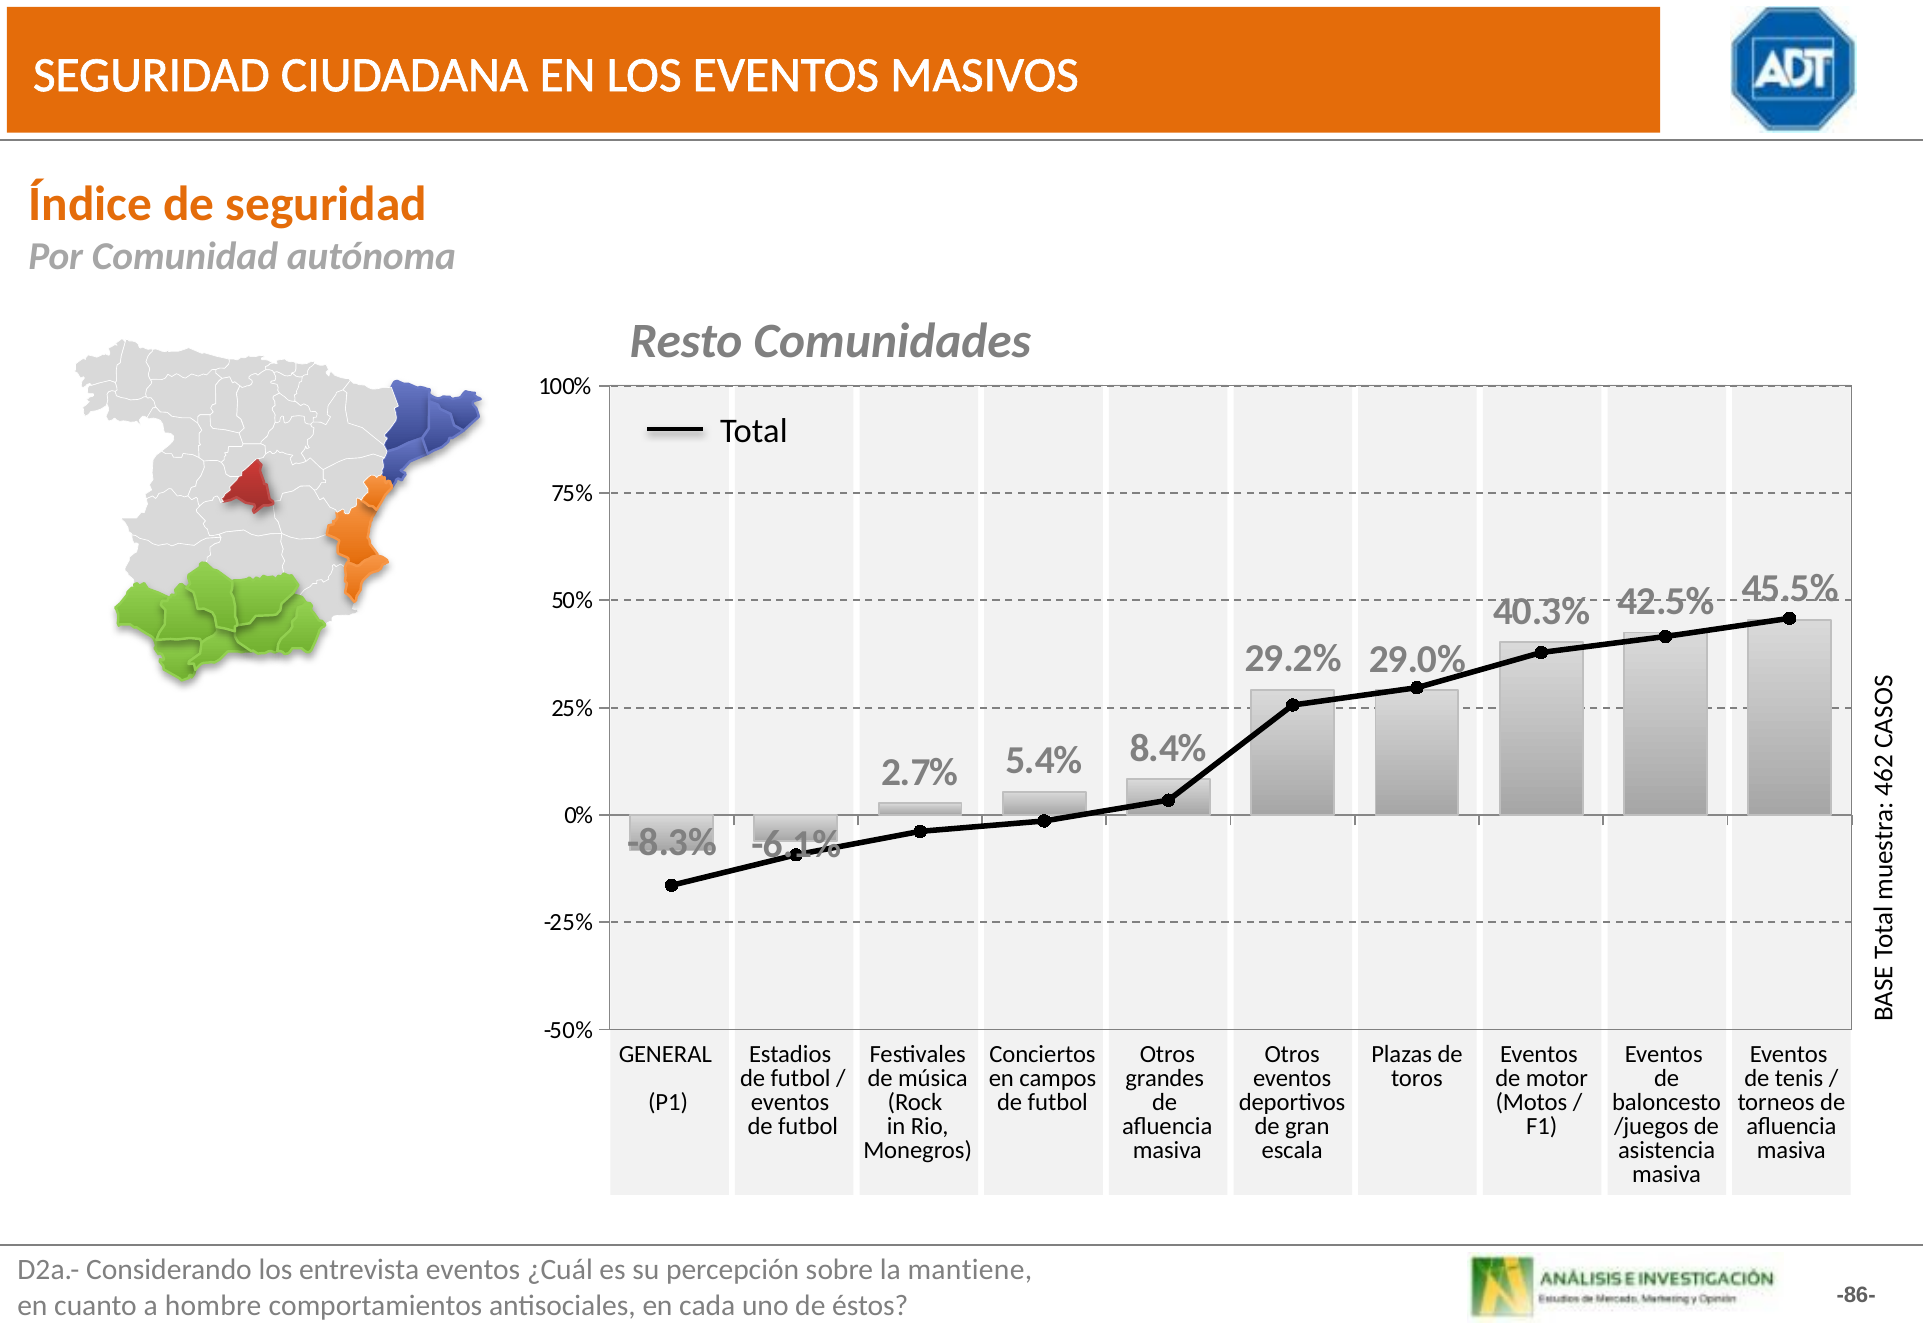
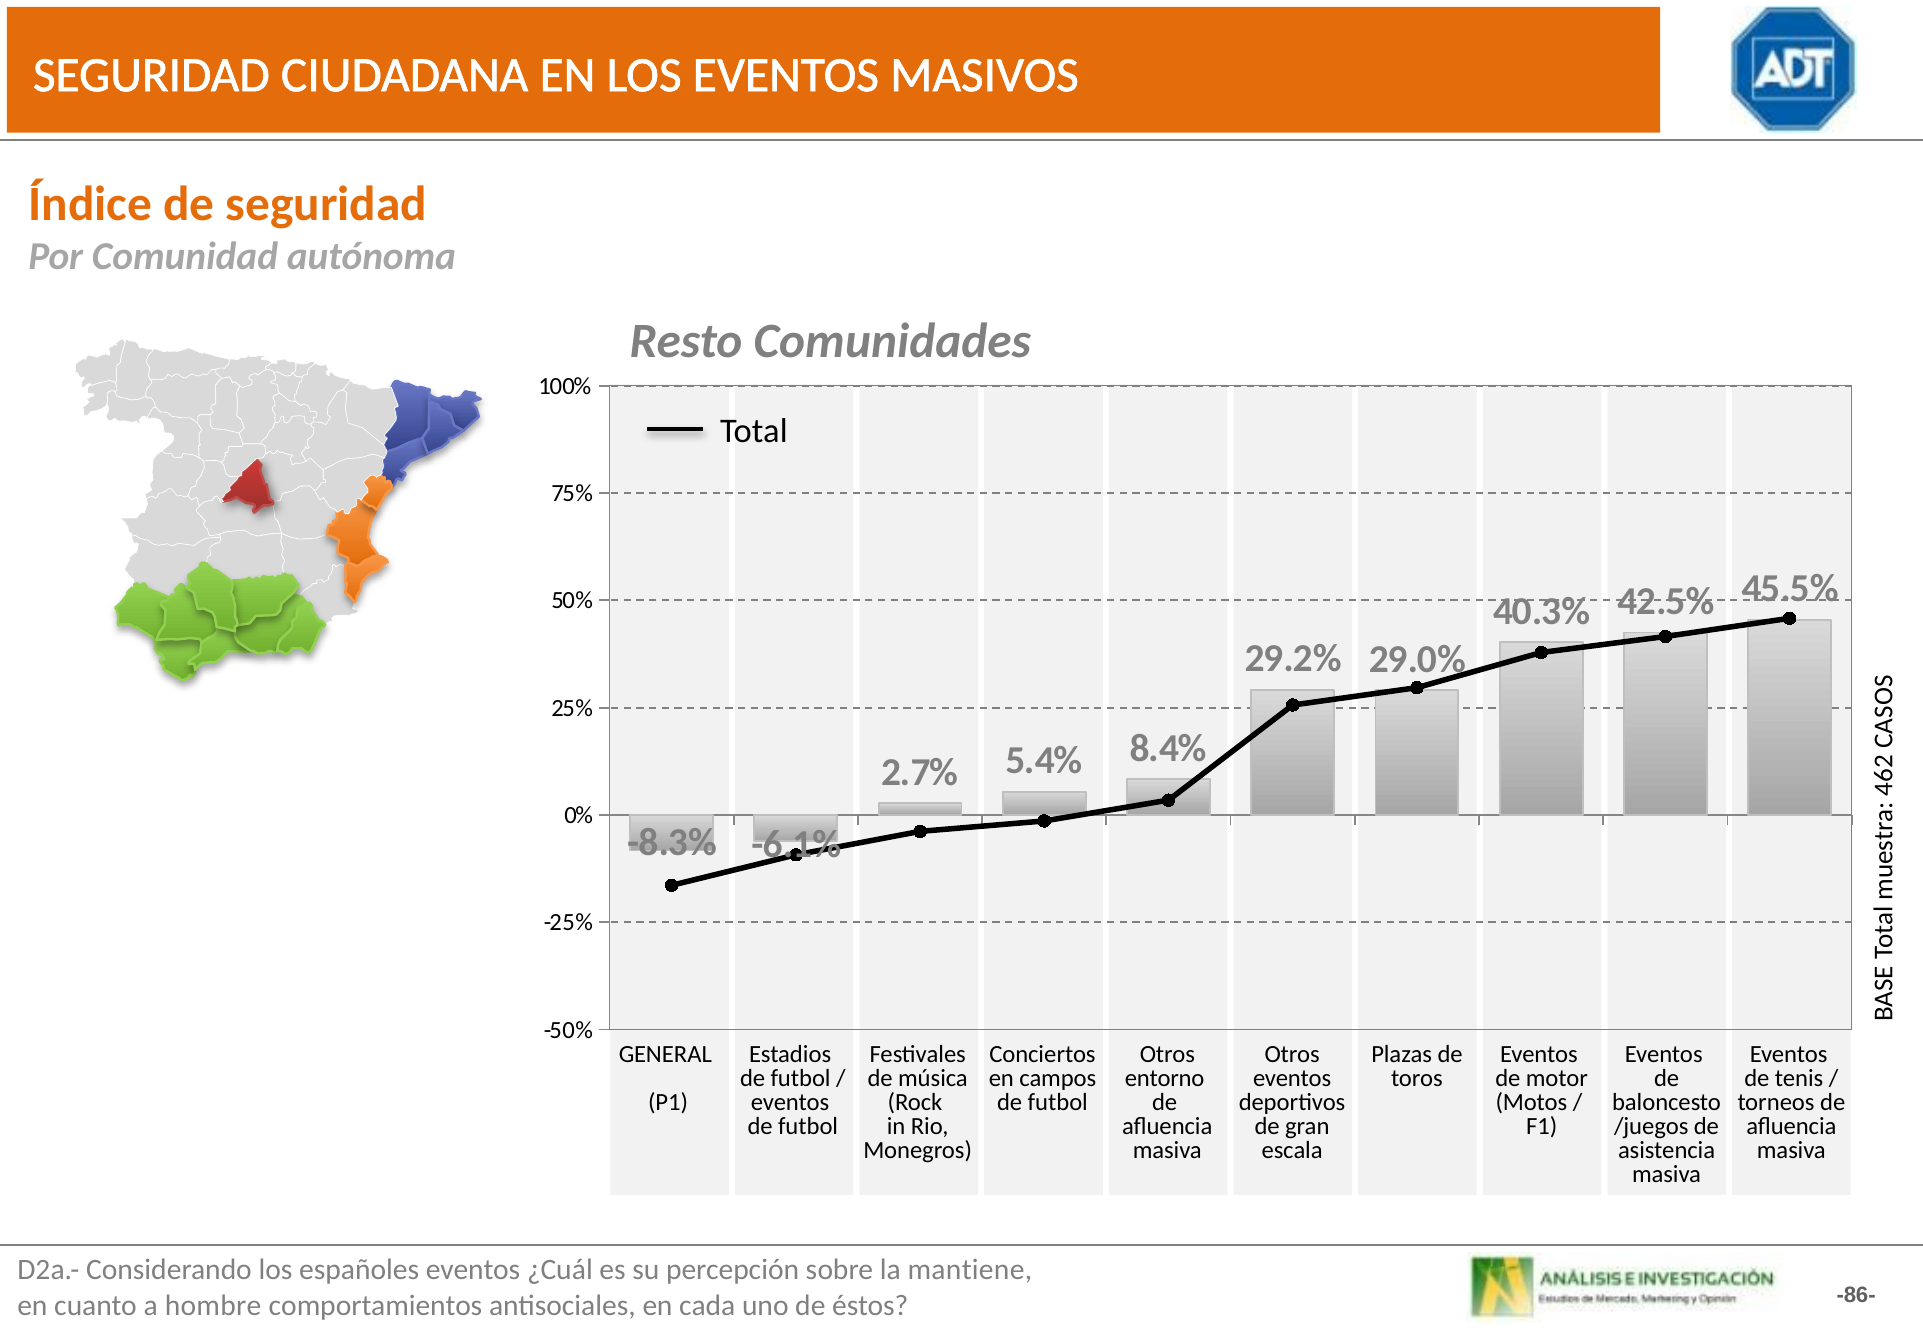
grandes: grandes -> entorno
entrevista: entrevista -> españoles
